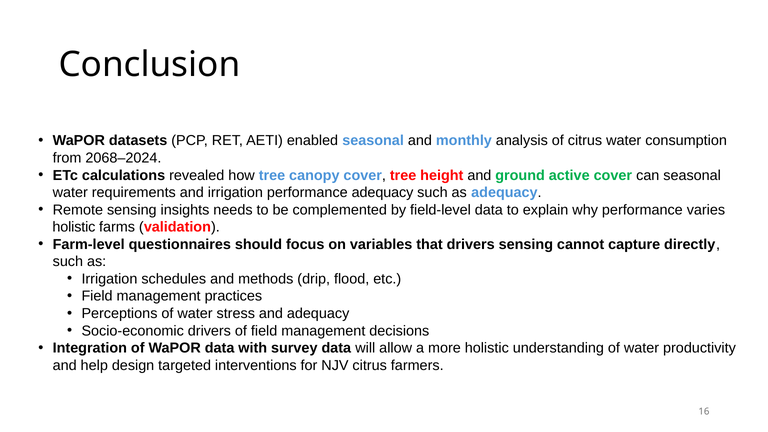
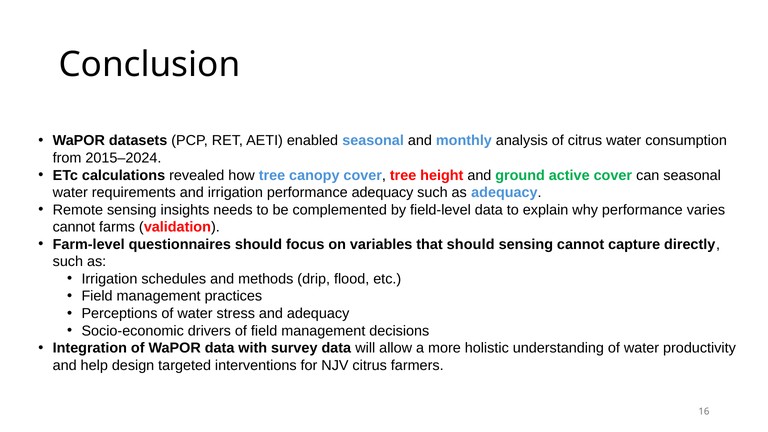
2068–2024: 2068–2024 -> 2015–2024
holistic at (74, 227): holistic -> cannot
that drivers: drivers -> should
